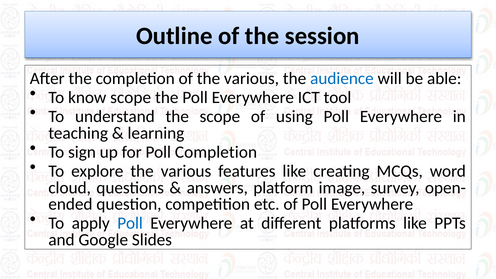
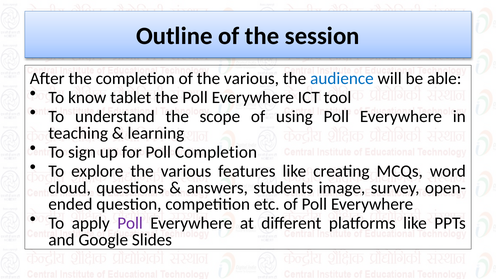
know scope: scope -> tablet
platform: platform -> students
Poll at (130, 223) colour: blue -> purple
